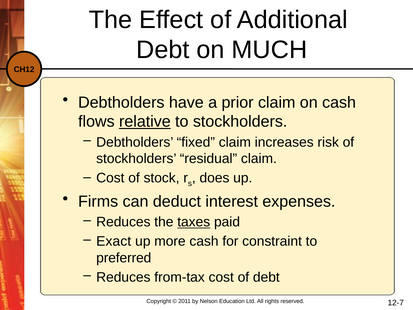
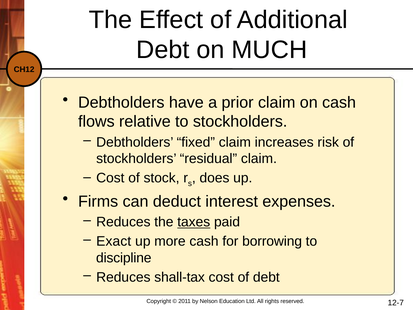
relative underline: present -> none
constraint: constraint -> borrowing
preferred: preferred -> discipline
from-tax: from-tax -> shall-tax
